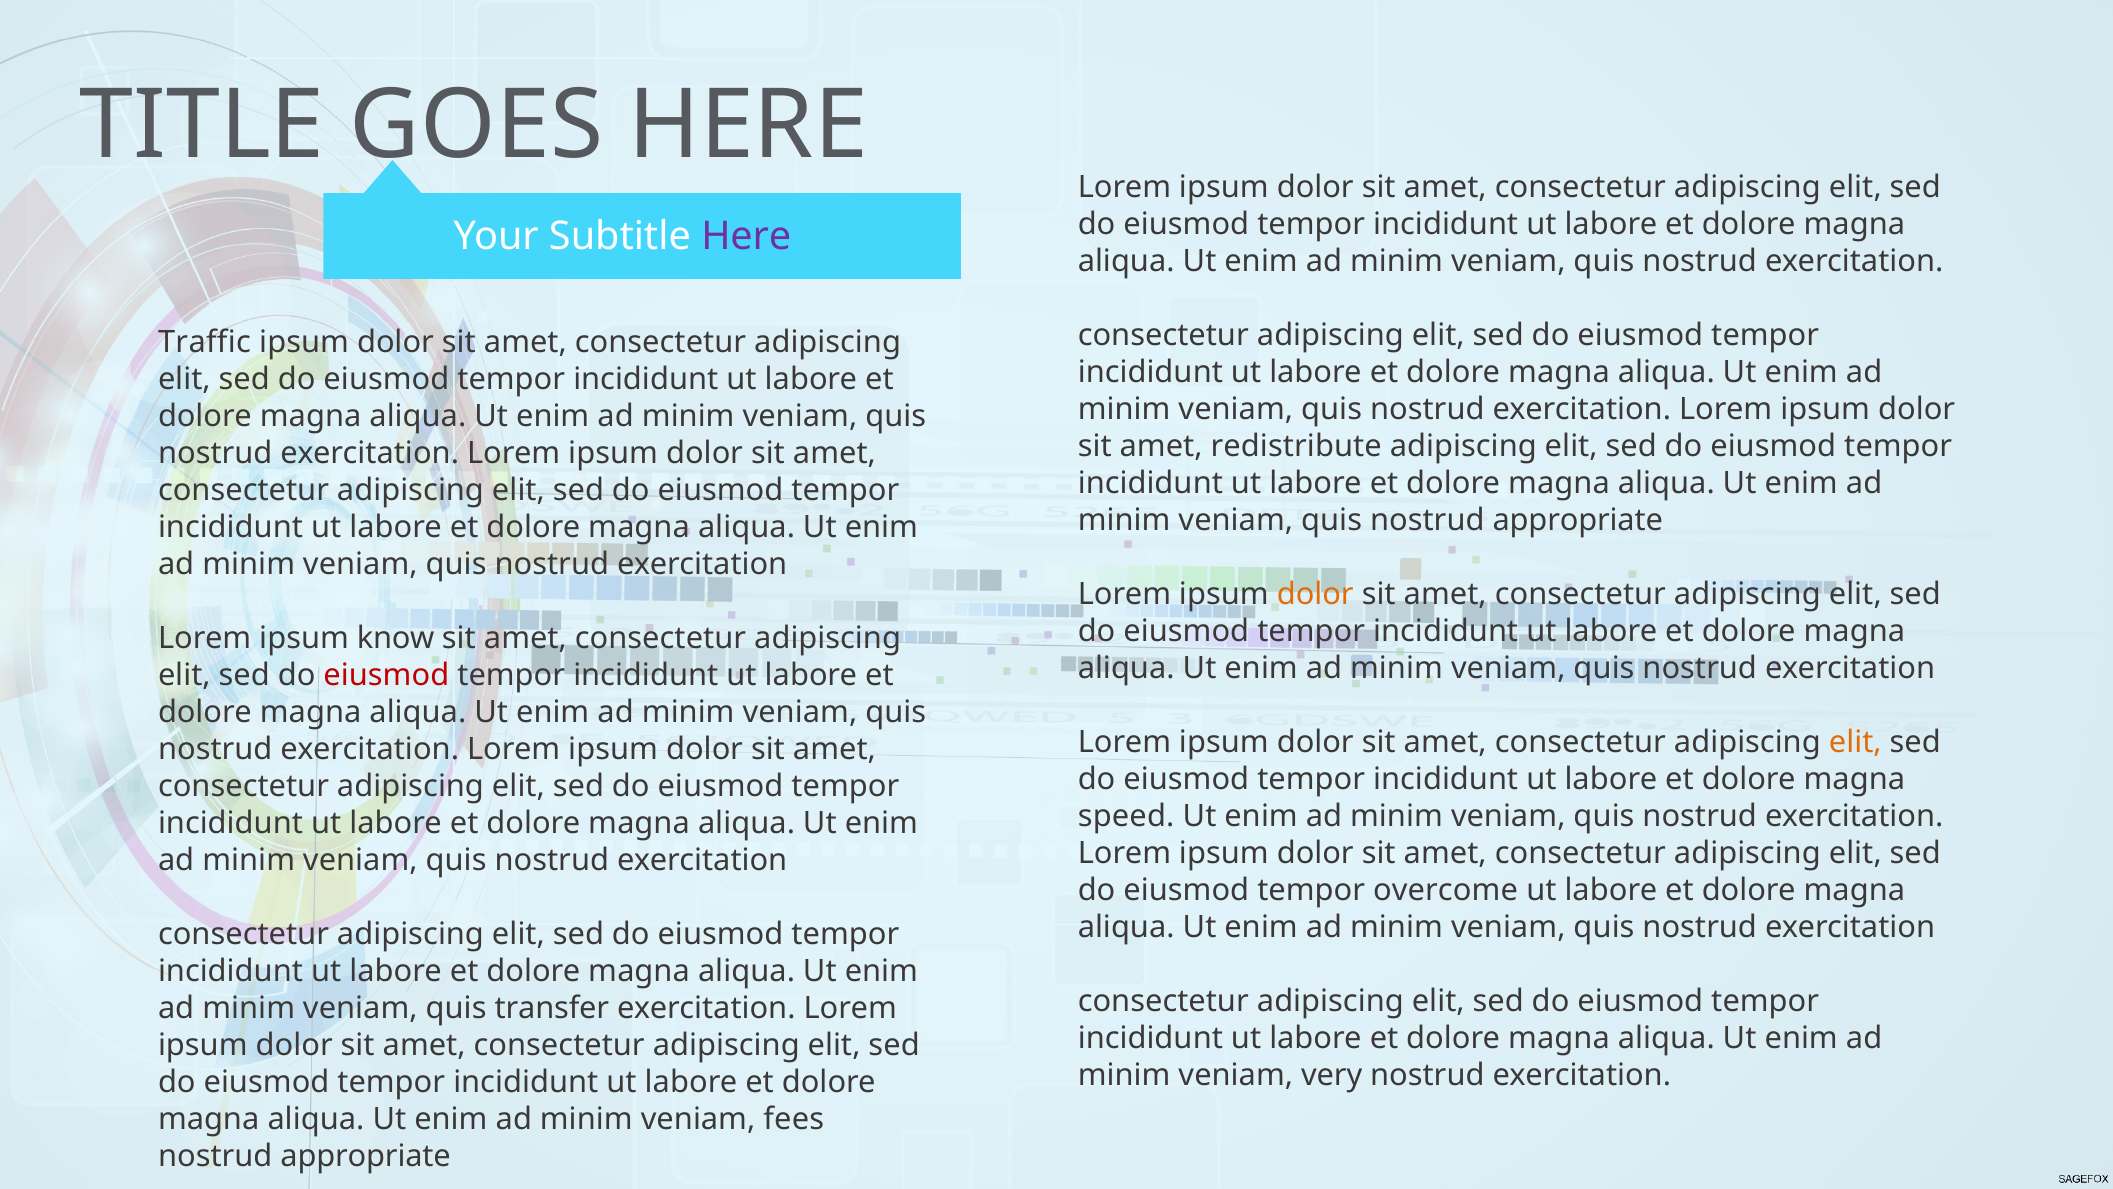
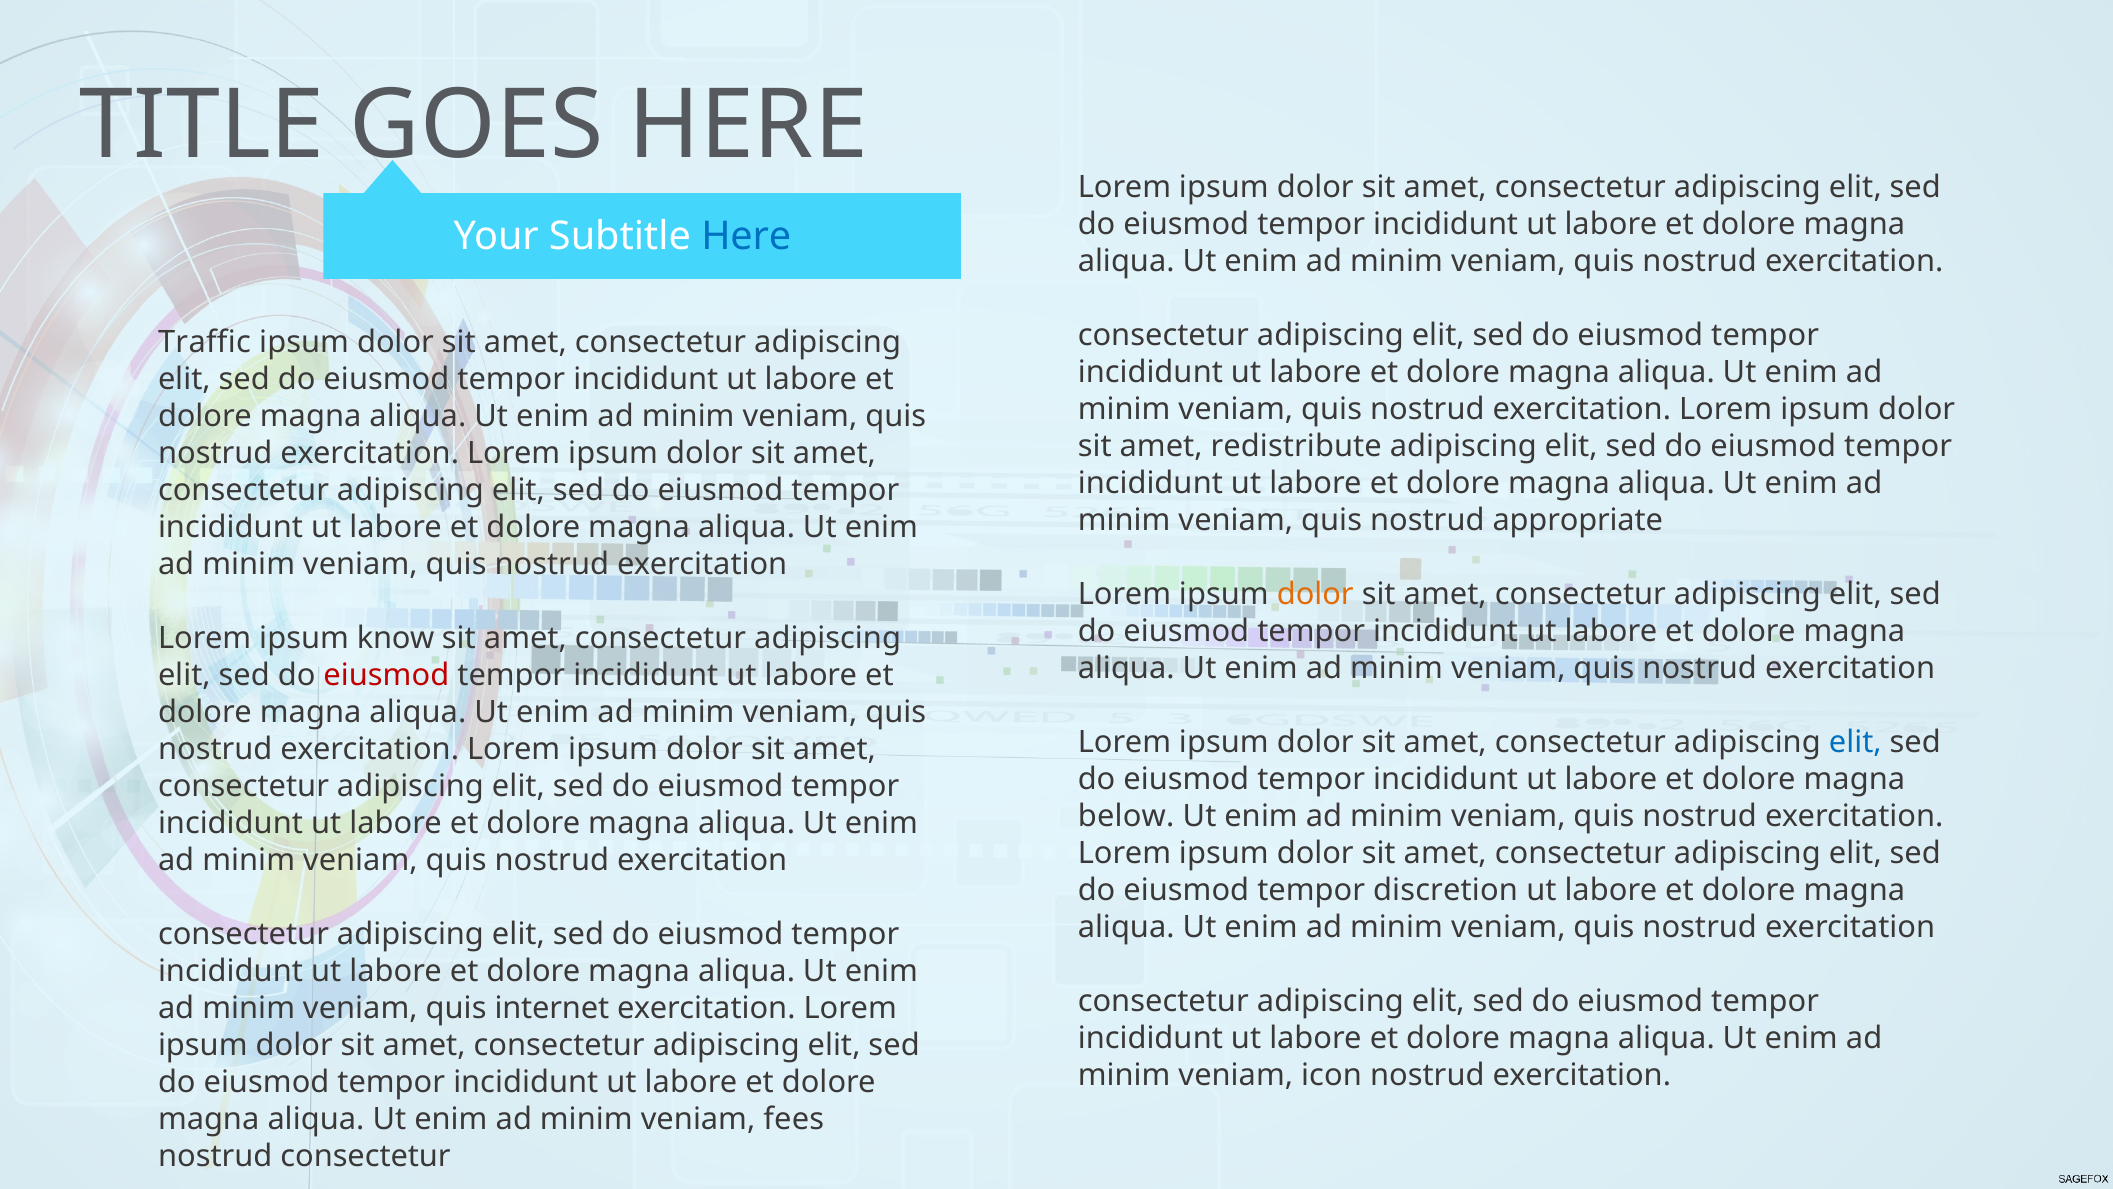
Here at (746, 236) colour: purple -> blue
elit at (1855, 742) colour: orange -> blue
speed: speed -> below
overcome: overcome -> discretion
transfer: transfer -> internet
very: very -> icon
appropriate at (366, 1156): appropriate -> consectetur
